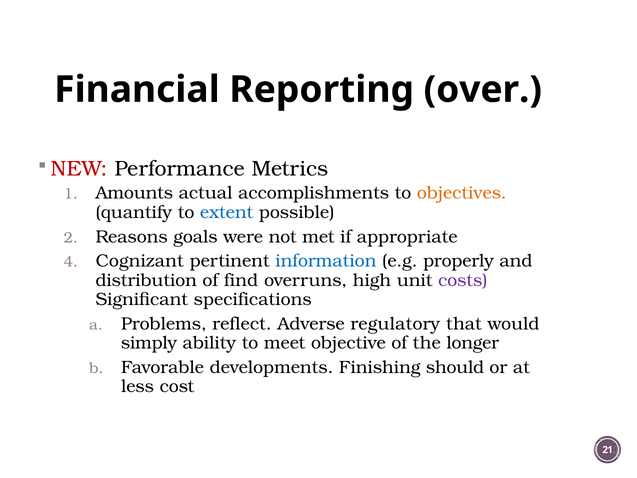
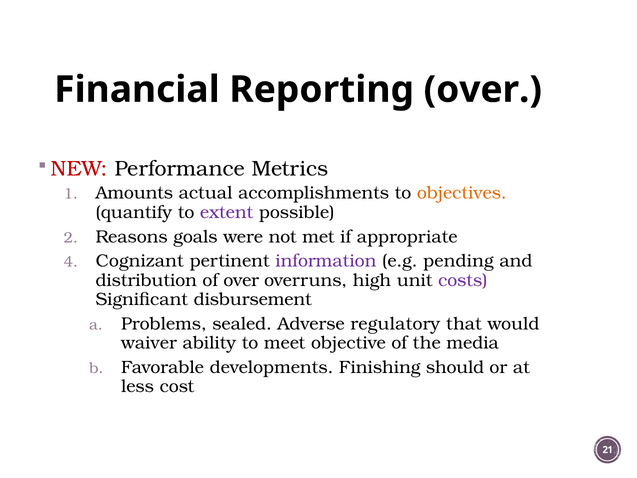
extent colour: blue -> purple
information colour: blue -> purple
properly: properly -> pending
of find: find -> over
specifications: specifications -> disbursement
reflect: reflect -> sealed
simply: simply -> waiver
longer: longer -> media
